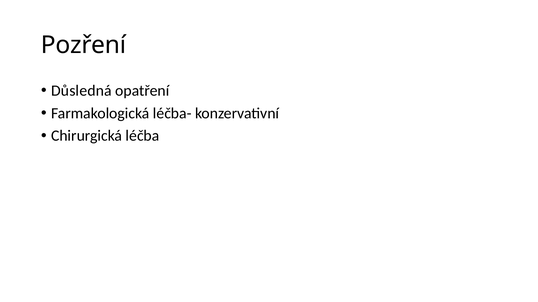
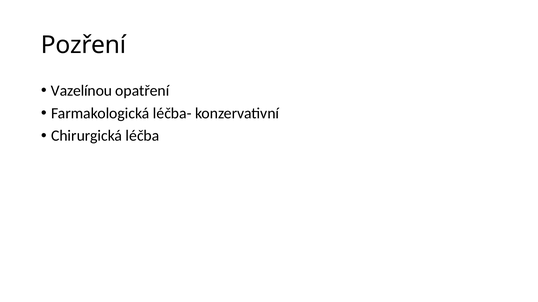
Důsledná: Důsledná -> Vazelínou
